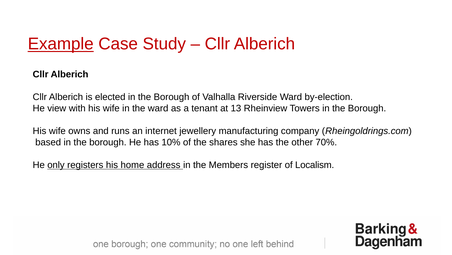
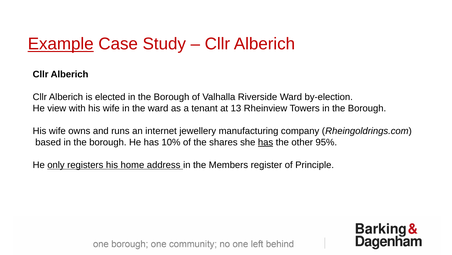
has at (266, 142) underline: none -> present
70%: 70% -> 95%
Localism: Localism -> Principle
